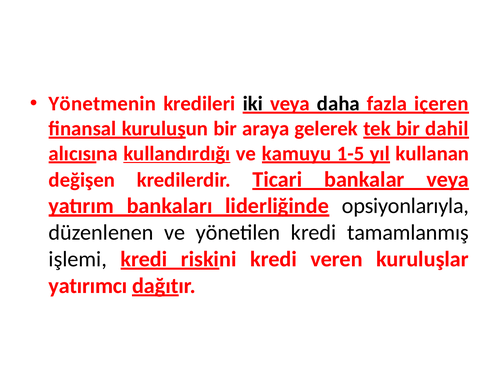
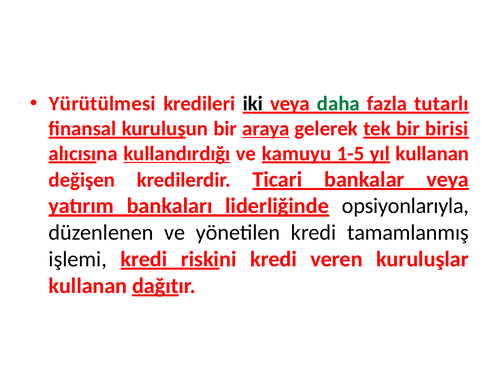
Yönetmenin: Yönetmenin -> Yürütülmesi
daha colour: black -> green
içeren: içeren -> tutarlı
araya underline: none -> present
dahil: dahil -> birisi
yatırımcı at (88, 286): yatırımcı -> kullanan
